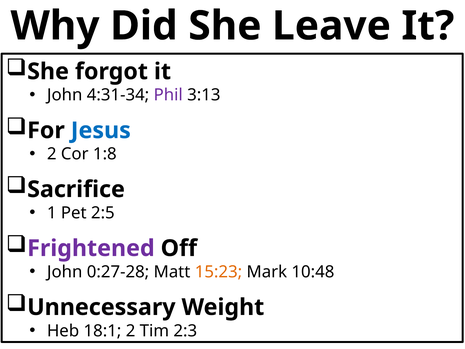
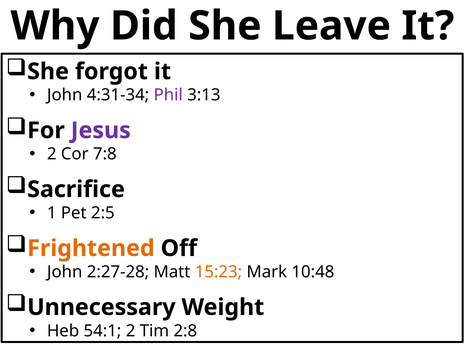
Jesus colour: blue -> purple
1:8: 1:8 -> 7:8
Frightened colour: purple -> orange
0:27-28: 0:27-28 -> 2:27-28
18:1: 18:1 -> 54:1
2:3: 2:3 -> 2:8
